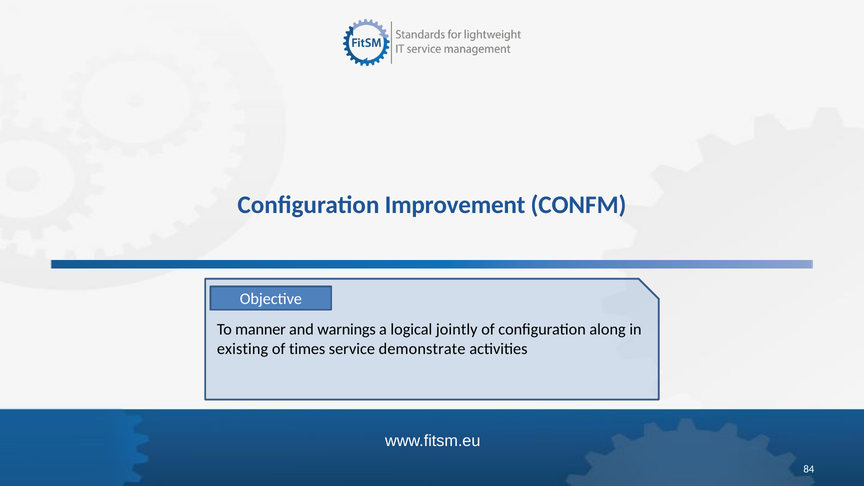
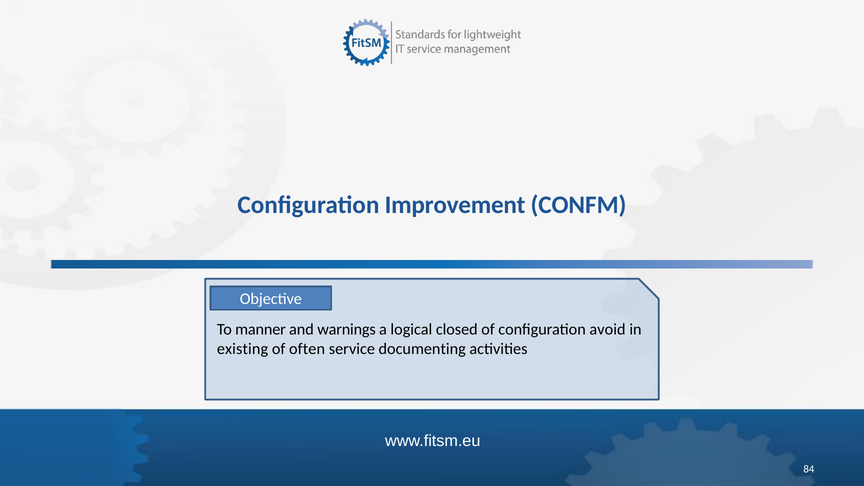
jointly: jointly -> closed
along: along -> avoid
times: times -> often
demonstrate: demonstrate -> documenting
